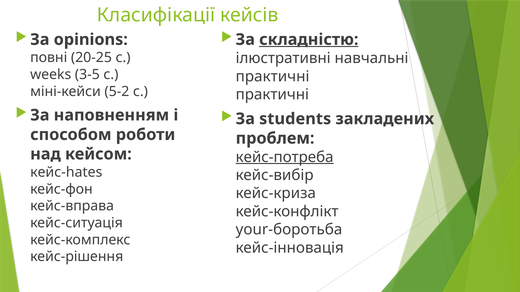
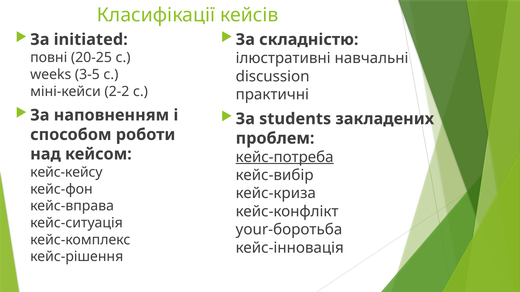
opinions: opinions -> initiated
складністю underline: present -> none
практичні at (273, 77): практичні -> discussion
5-2: 5-2 -> 2-2
кейс-hates: кейс-hates -> кейс-кейсу
